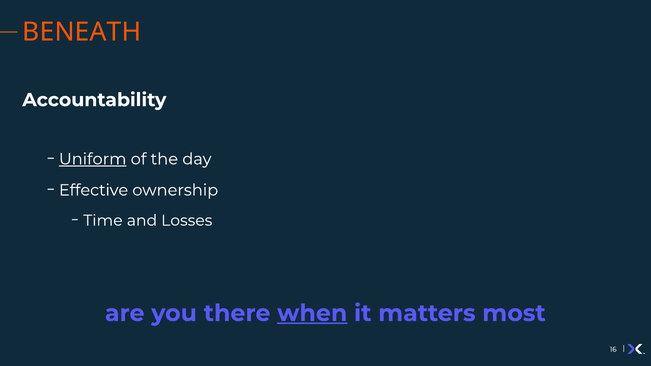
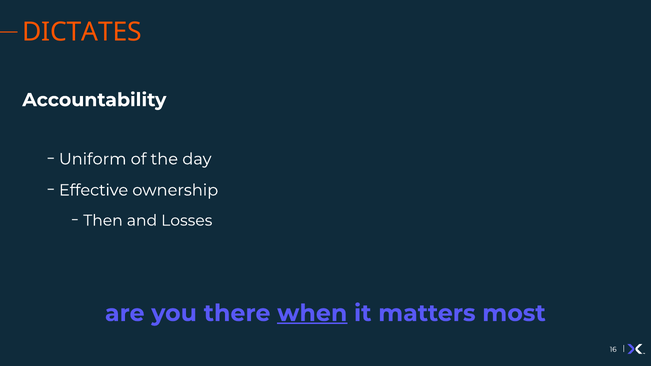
BENEATH: BENEATH -> DICTATES
Uniform underline: present -> none
Time: Time -> Then
